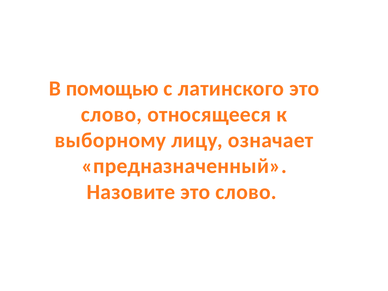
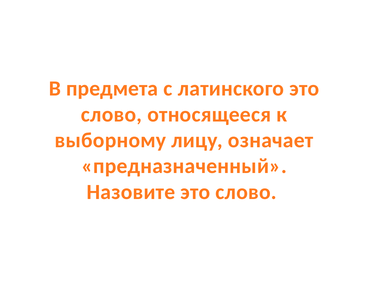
помощью: помощью -> предмета
